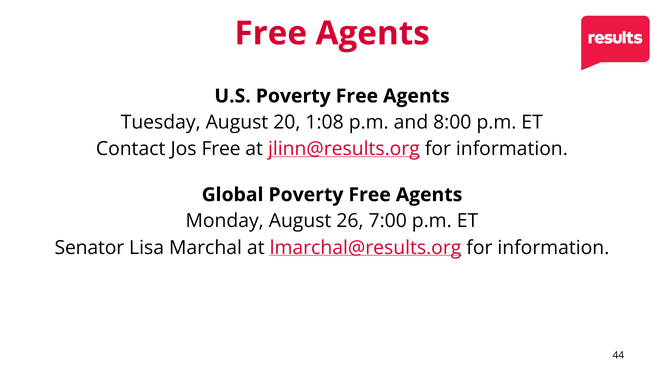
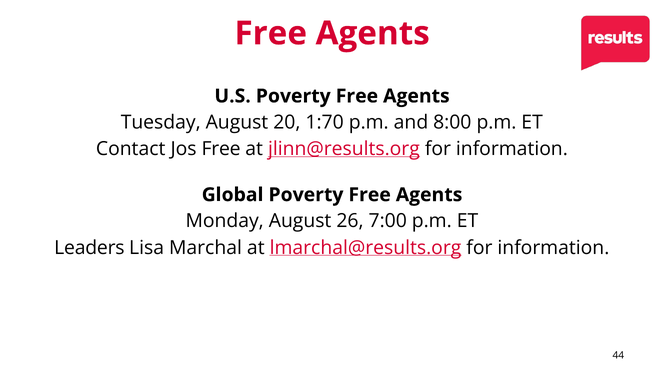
1:08: 1:08 -> 1:70
Senator: Senator -> Leaders
